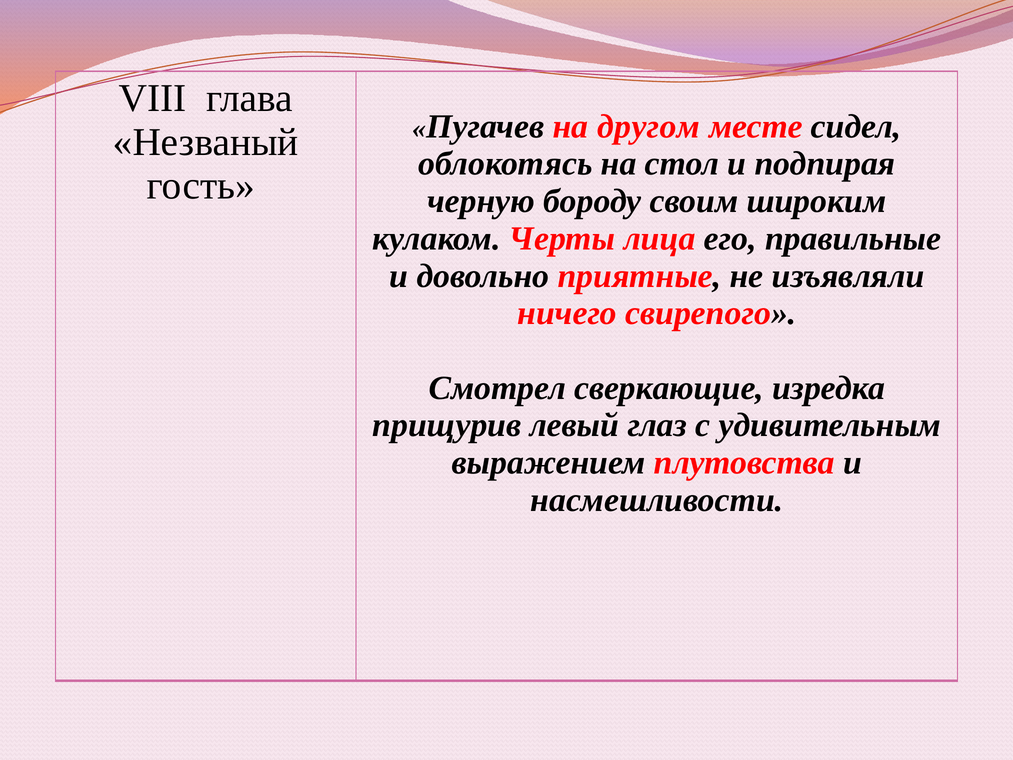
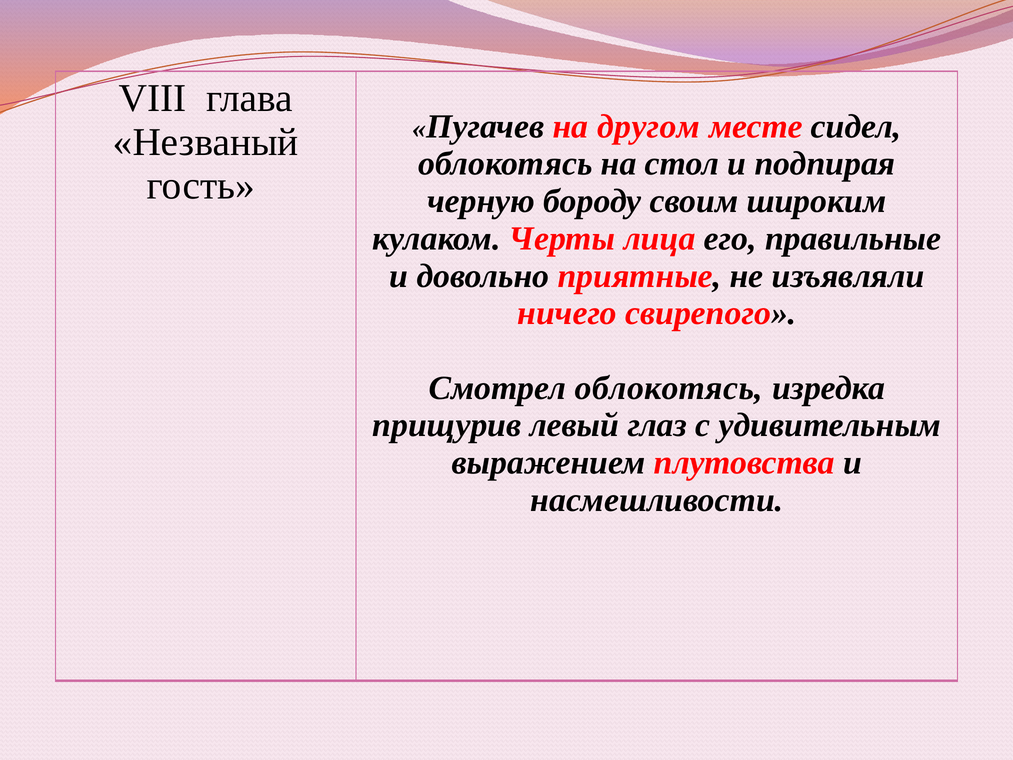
Смотрел сверкающие: сверкающие -> облокотясь
